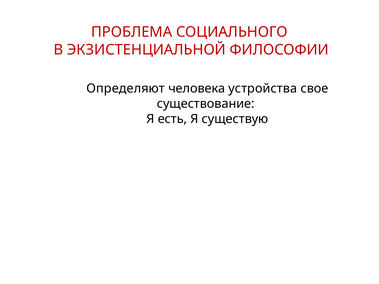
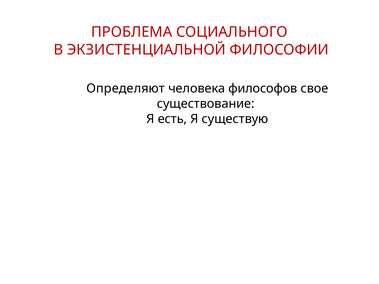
устройства: устройства -> философов
